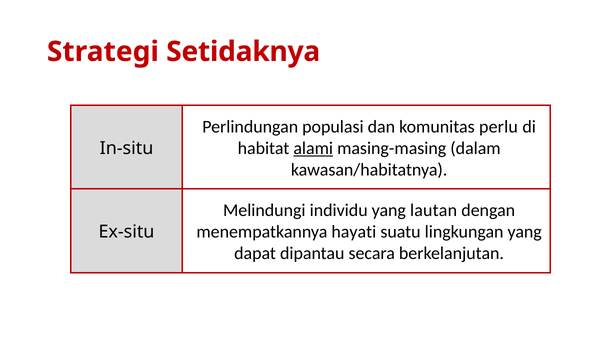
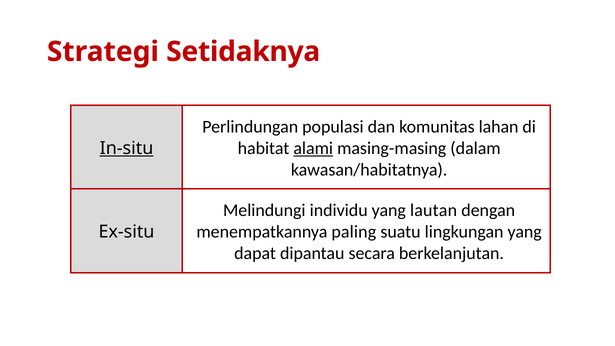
perlu: perlu -> lahan
In-situ underline: none -> present
hayati: hayati -> paling
